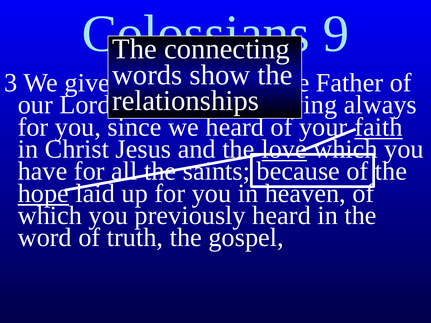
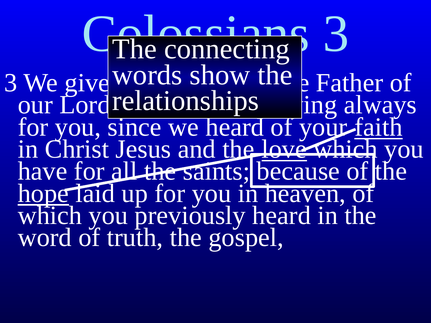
9 at (336, 34): 9 -> 3
